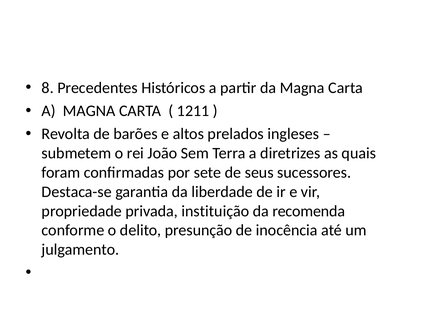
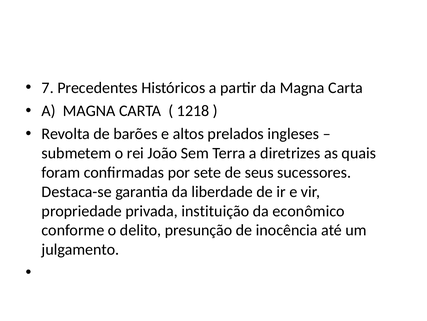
8: 8 -> 7
1211: 1211 -> 1218
recomenda: recomenda -> econômico
